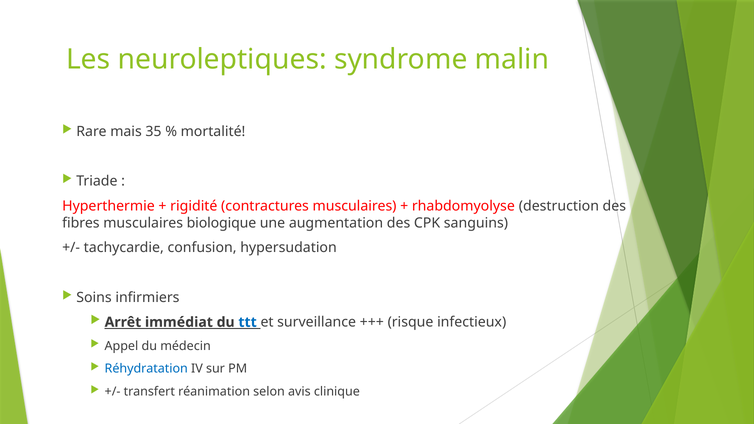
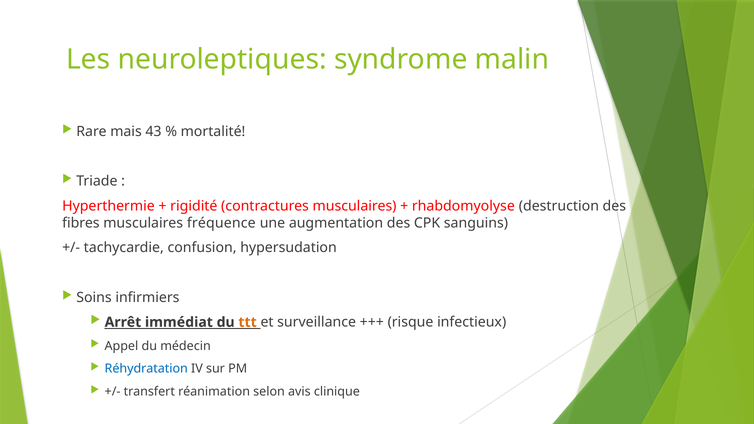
35: 35 -> 43
biologique: biologique -> fréquence
ttt colour: blue -> orange
